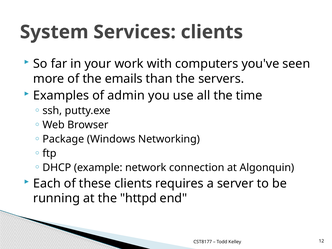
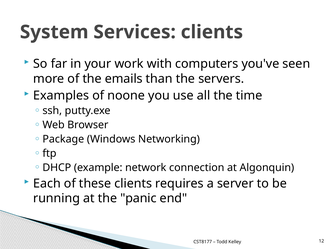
admin: admin -> noone
httpd: httpd -> panic
